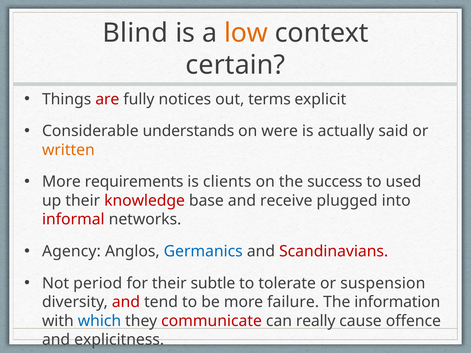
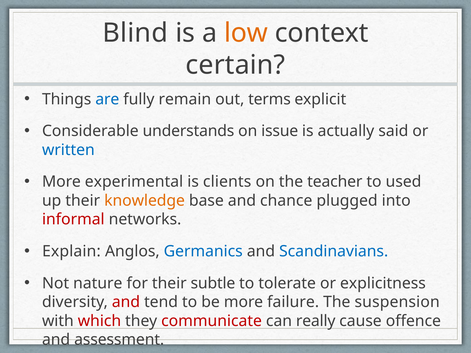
are colour: red -> blue
notices: notices -> remain
were: were -> issue
written colour: orange -> blue
requirements: requirements -> experimental
success: success -> teacher
knowledge colour: red -> orange
receive: receive -> chance
Agency: Agency -> Explain
Scandinavians colour: red -> blue
period: period -> nature
suspension: suspension -> explicitness
information: information -> suspension
which colour: blue -> red
explicitness: explicitness -> assessment
